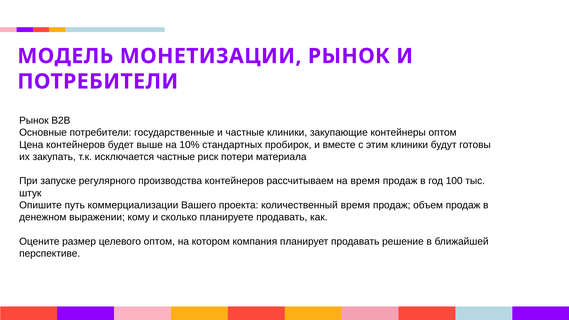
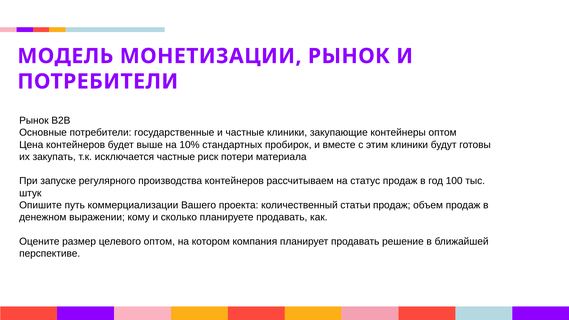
на время: время -> статус
количественный время: время -> статьи
